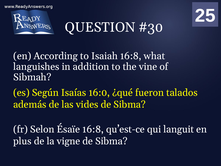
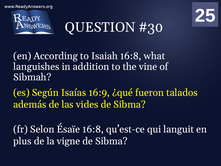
16:0: 16:0 -> 16:9
